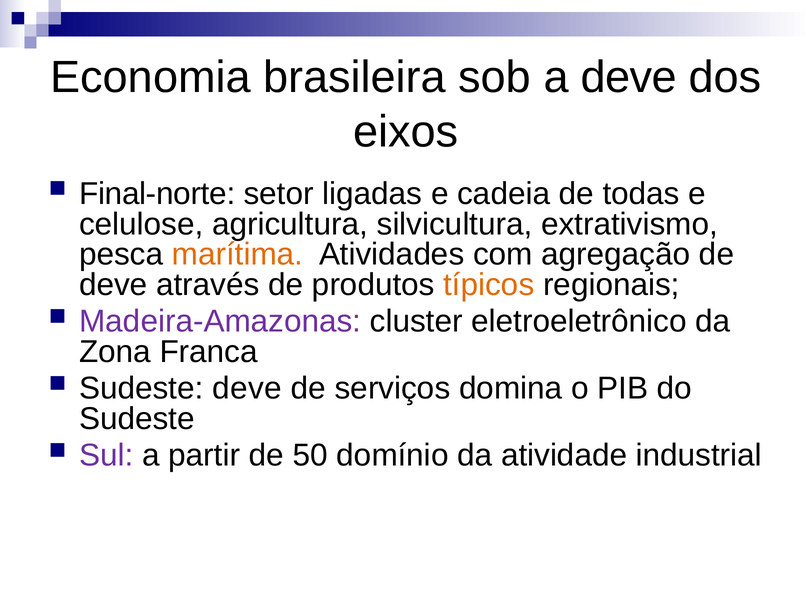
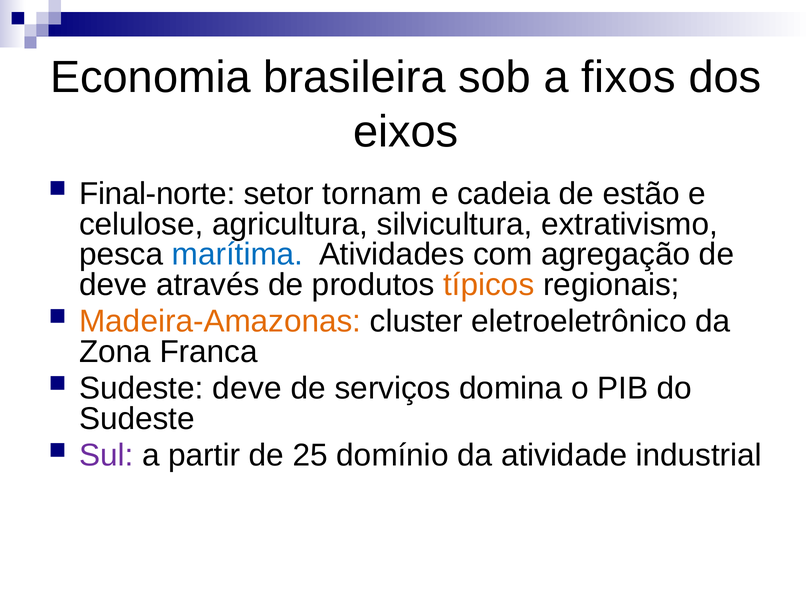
a deve: deve -> fixos
ligadas: ligadas -> tornam
todas: todas -> estão
marítima colour: orange -> blue
Madeira-Amazonas colour: purple -> orange
50: 50 -> 25
